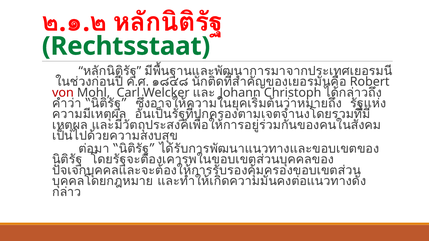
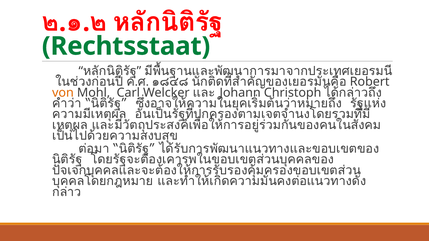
von colour: red -> orange
